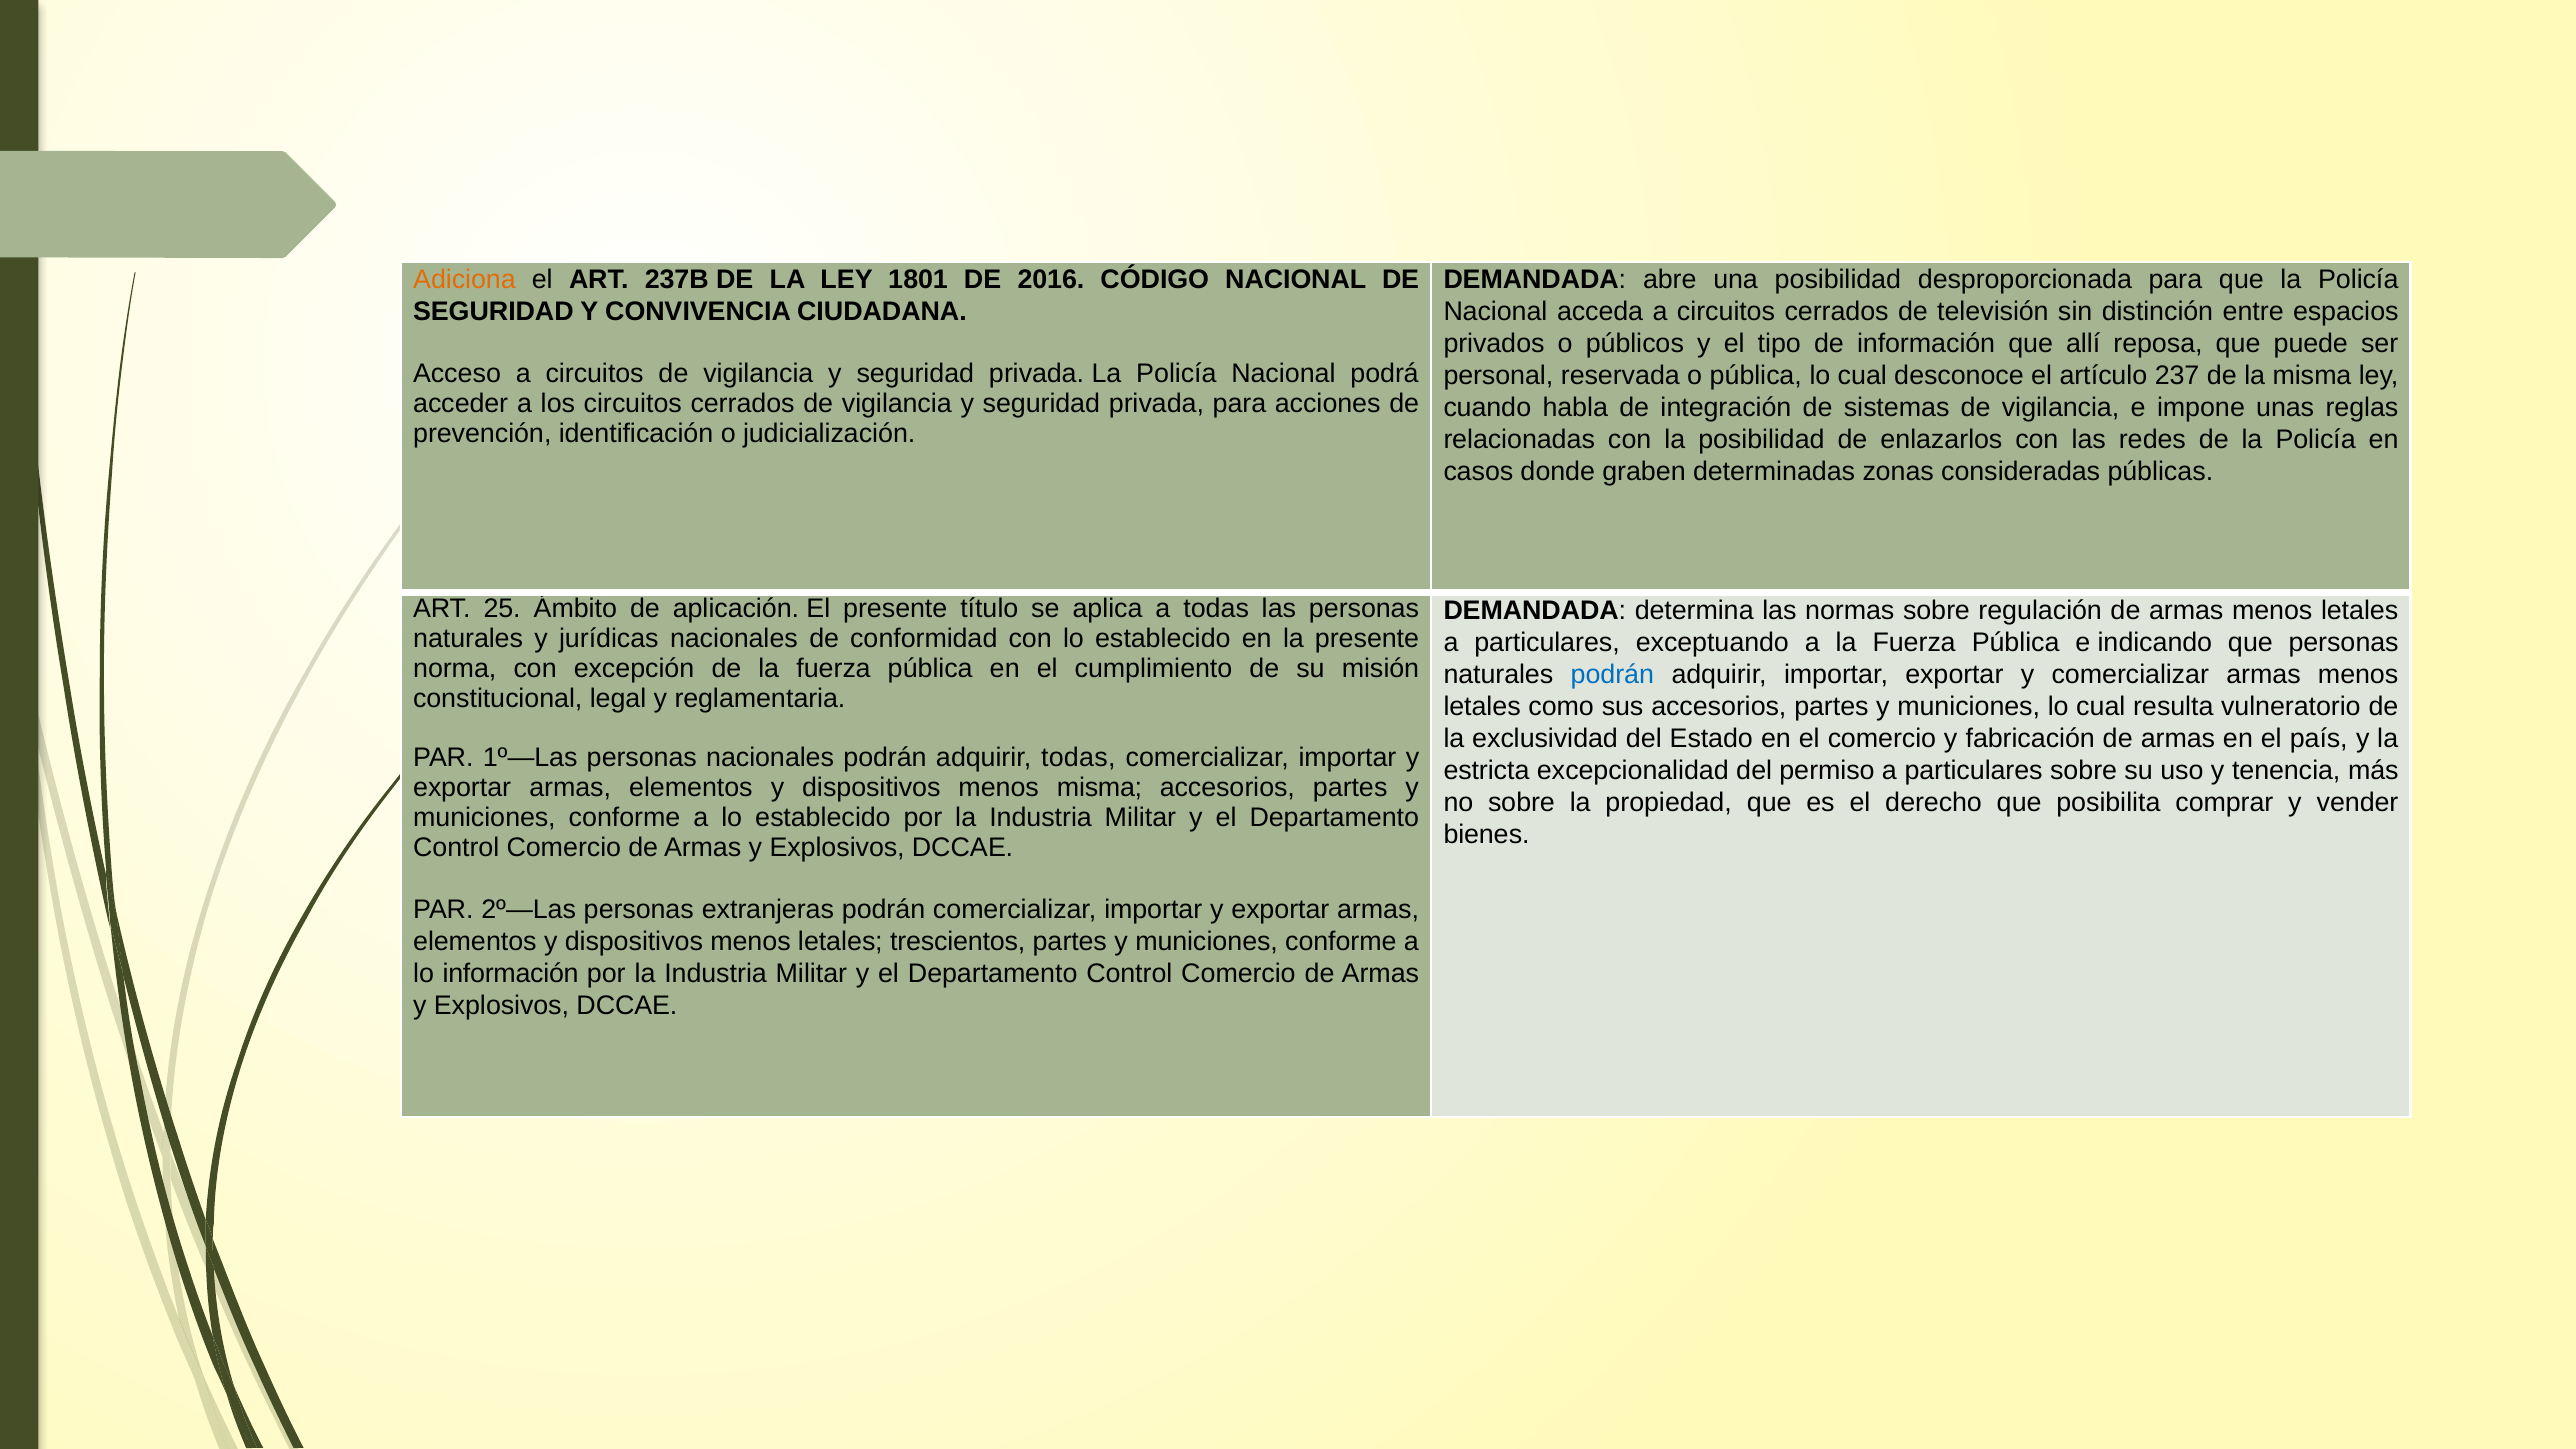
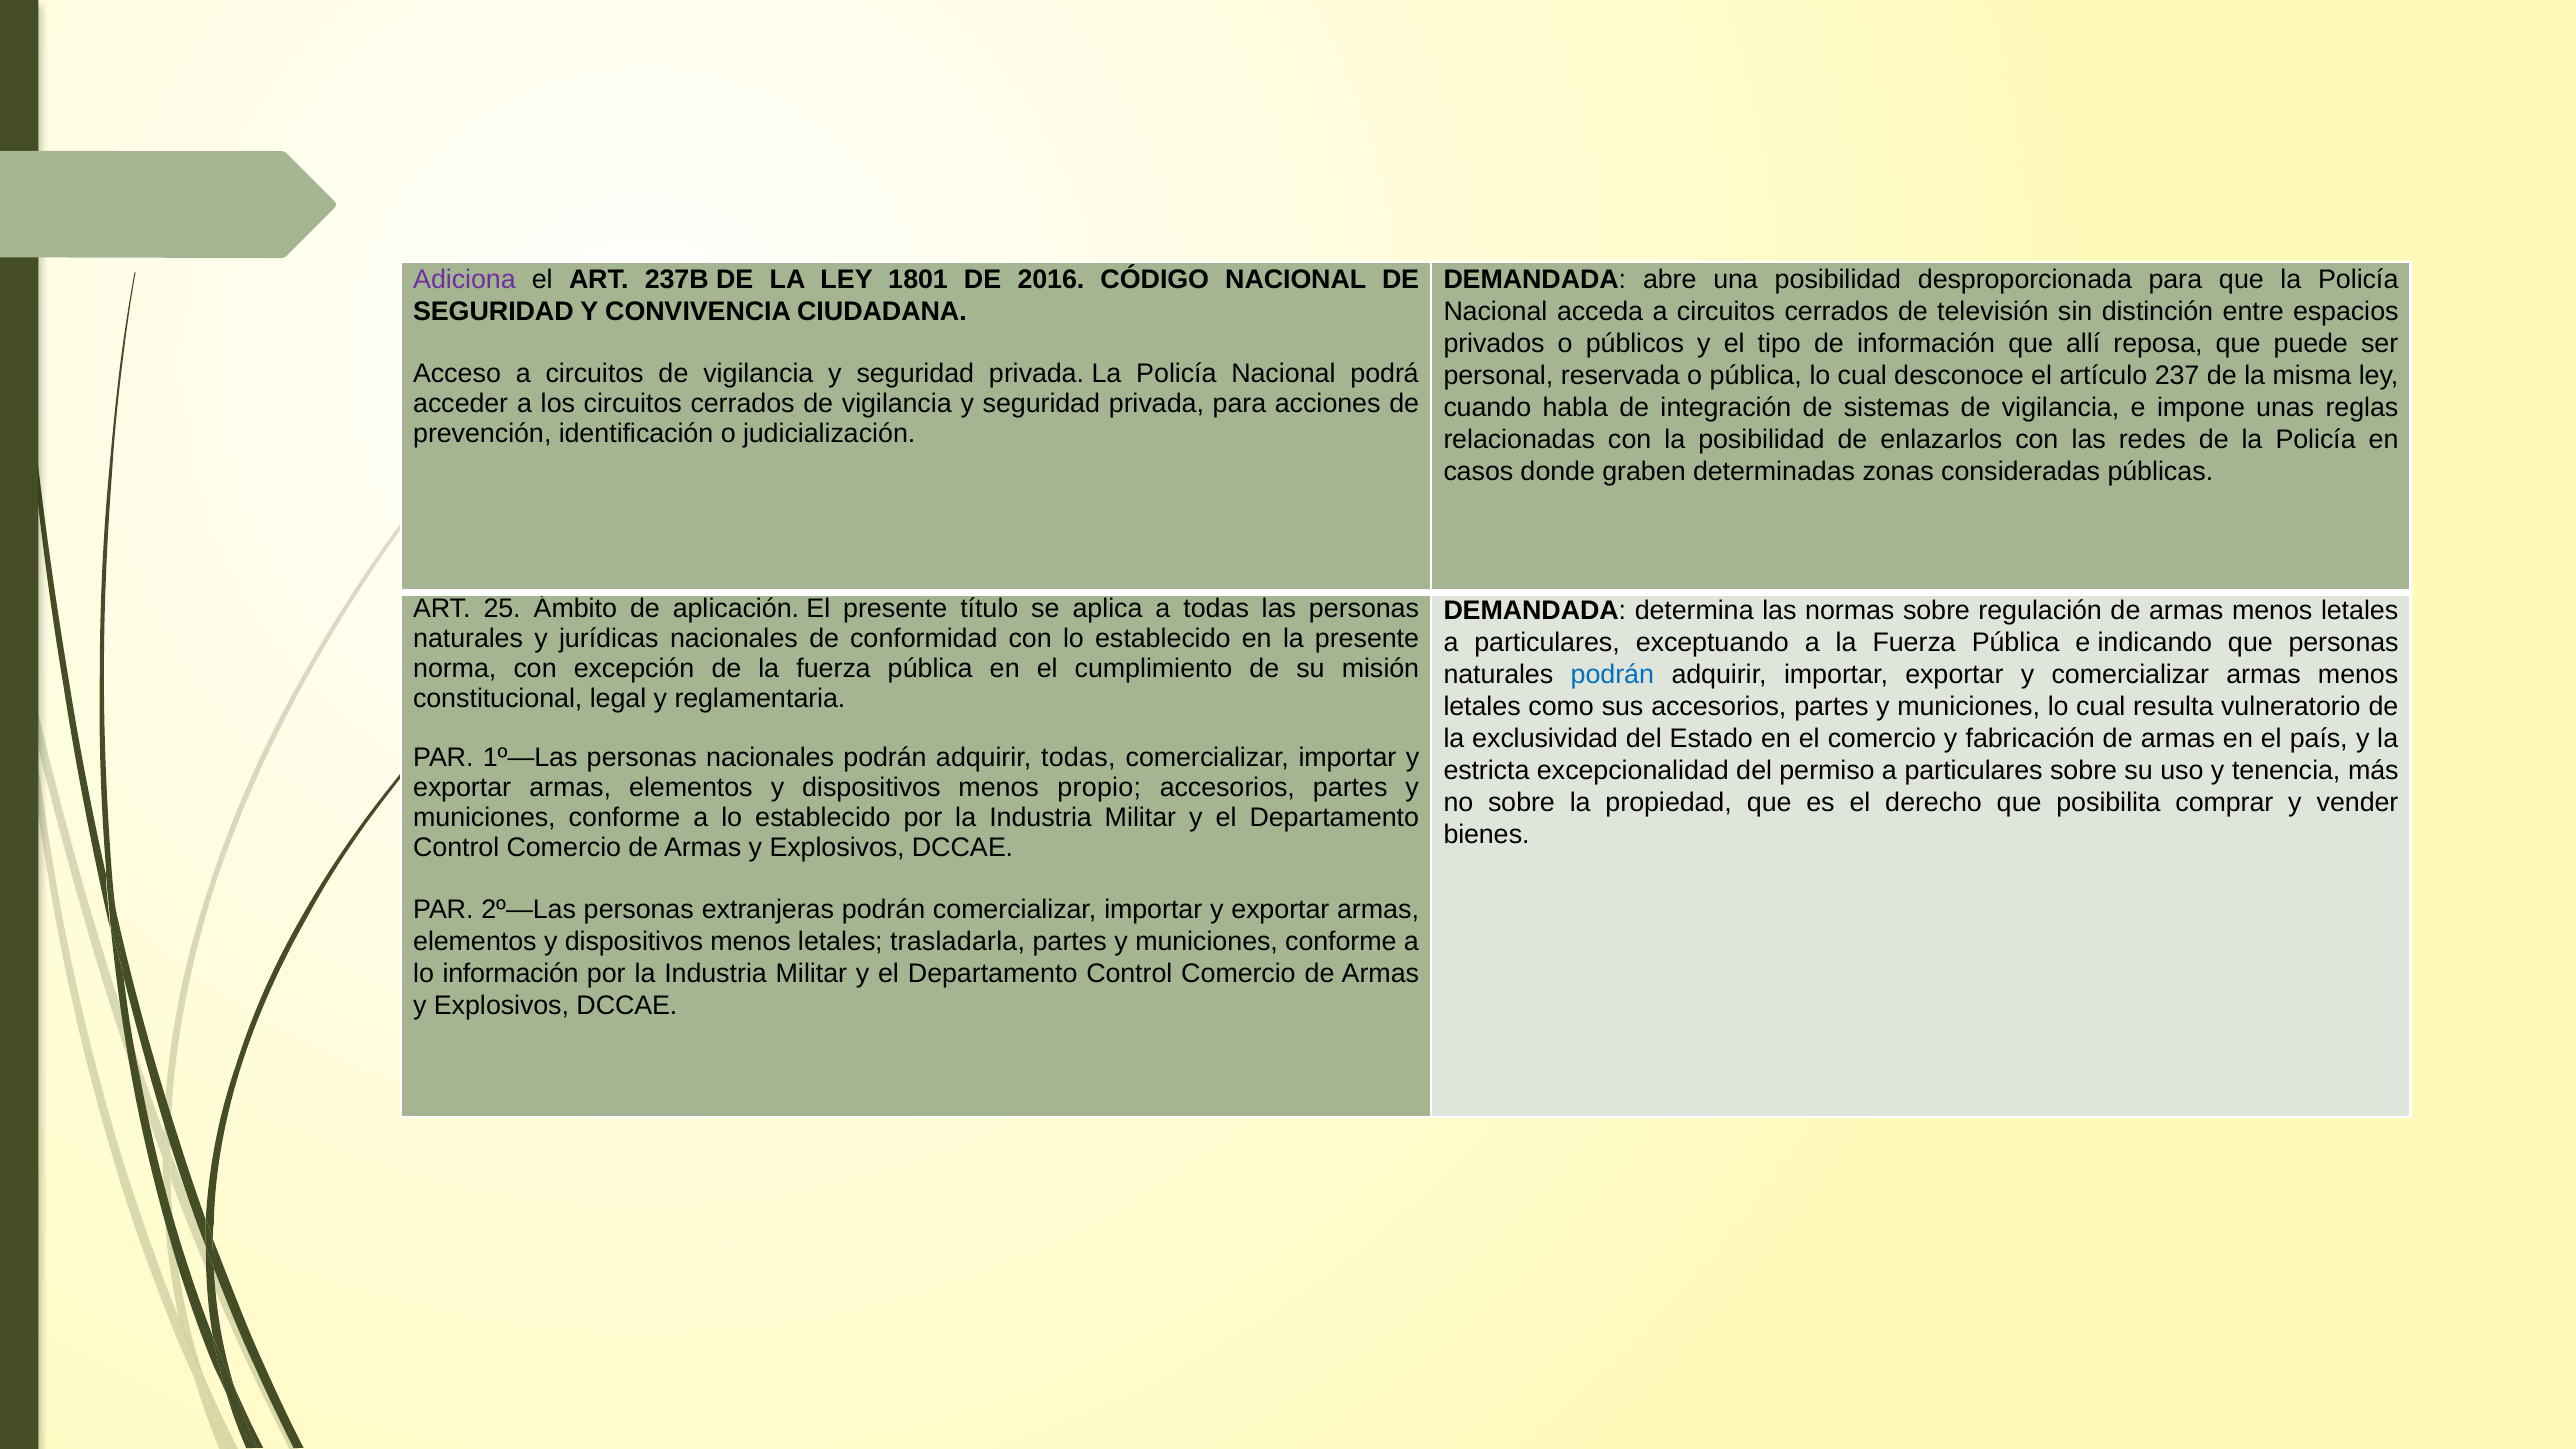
Adiciona colour: orange -> purple
menos misma: misma -> propio
trescientos: trescientos -> trasladarla
